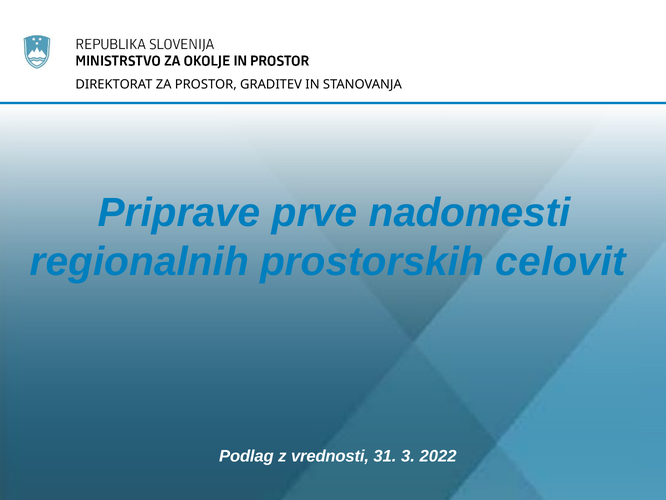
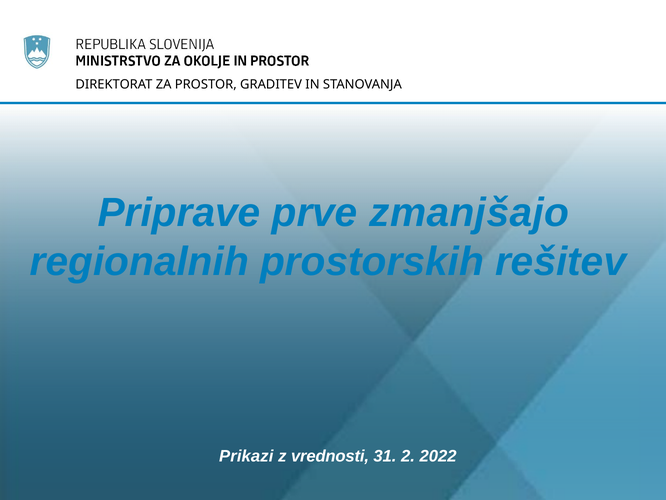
nadomesti: nadomesti -> zmanjšajo
celovit: celovit -> rešitev
Podlag: Podlag -> Prikazi
3: 3 -> 2
